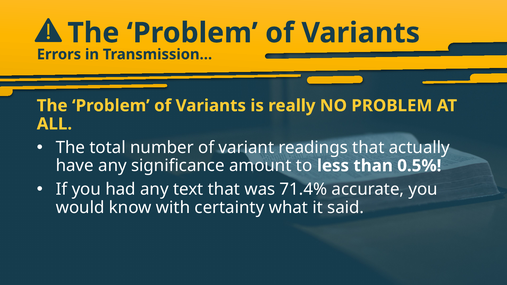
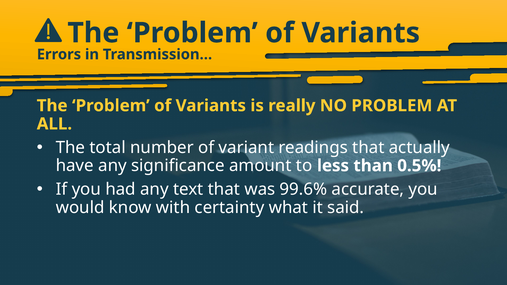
71.4%: 71.4% -> 99.6%
